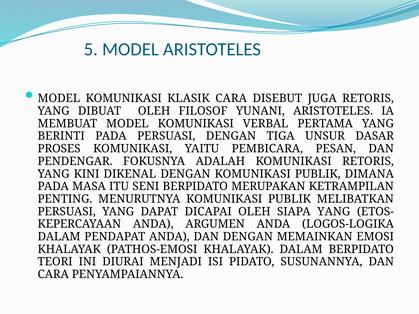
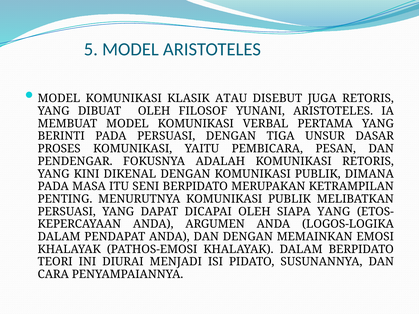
KLASIK CARA: CARA -> ATAU
